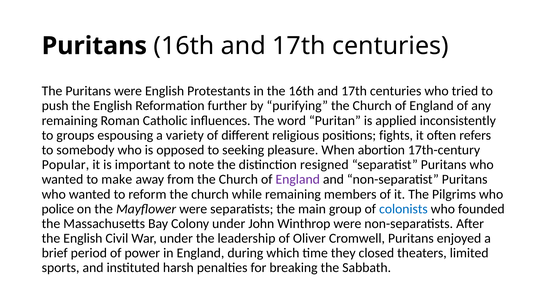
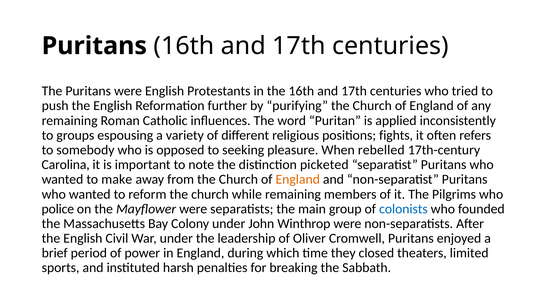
abortion: abortion -> rebelled
Popular: Popular -> Carolina
resigned: resigned -> picketed
England at (298, 180) colour: purple -> orange
